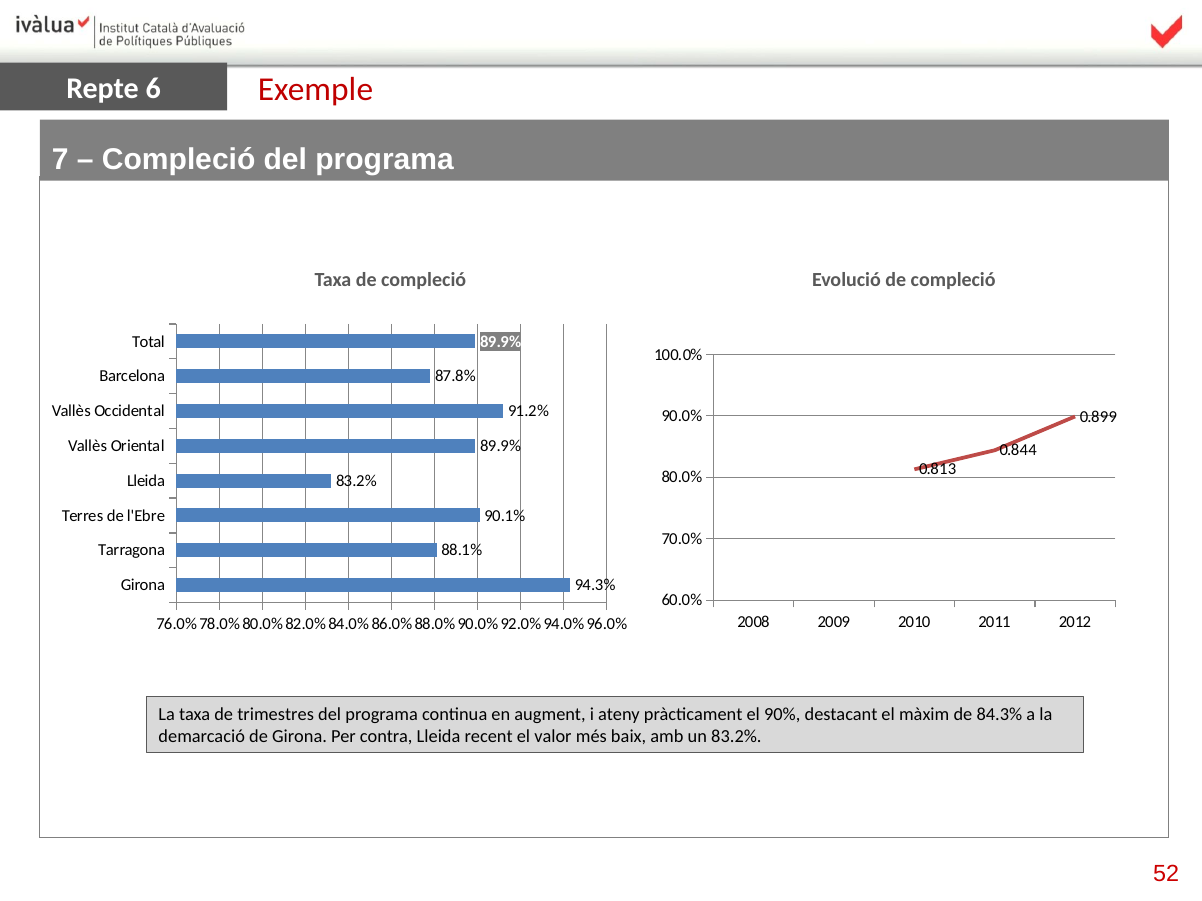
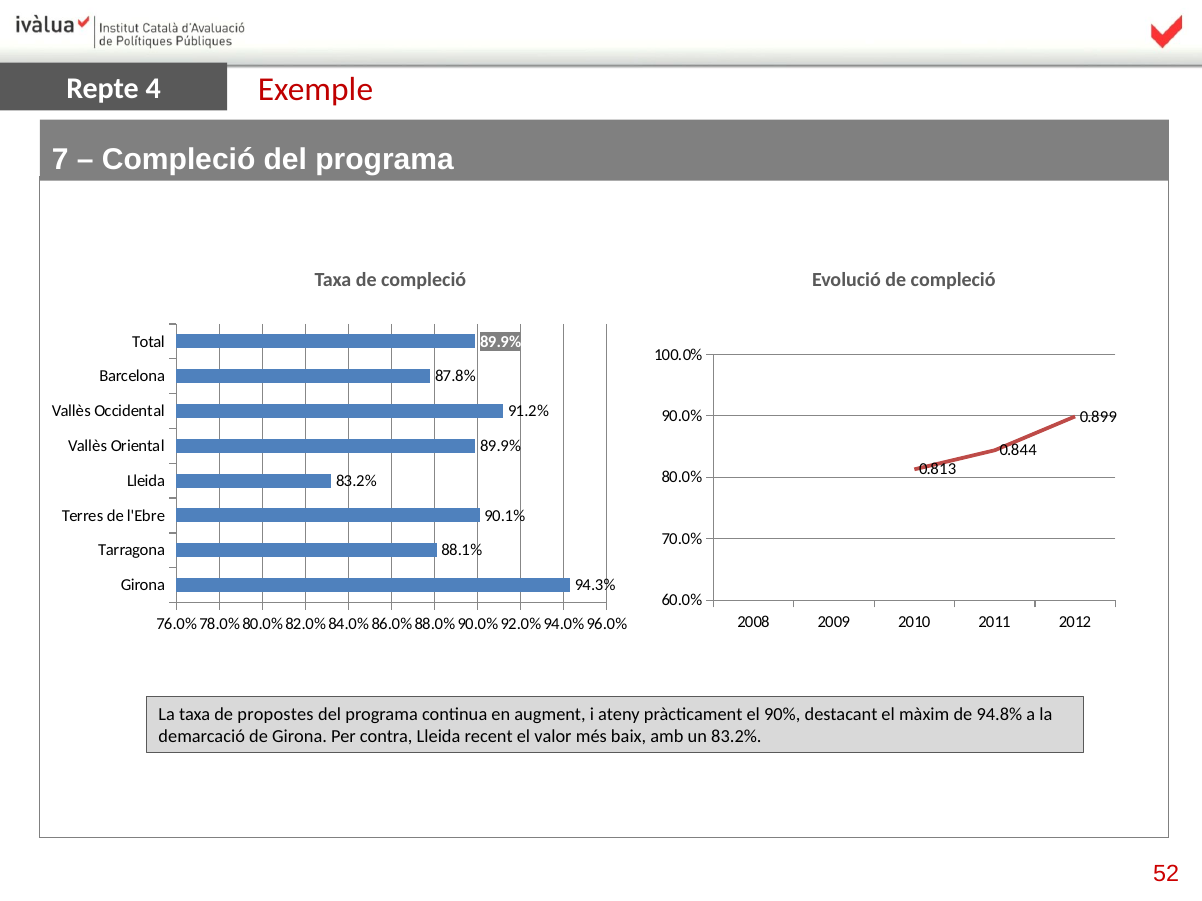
6: 6 -> 4
trimestres: trimestres -> propostes
84.3%: 84.3% -> 94.8%
